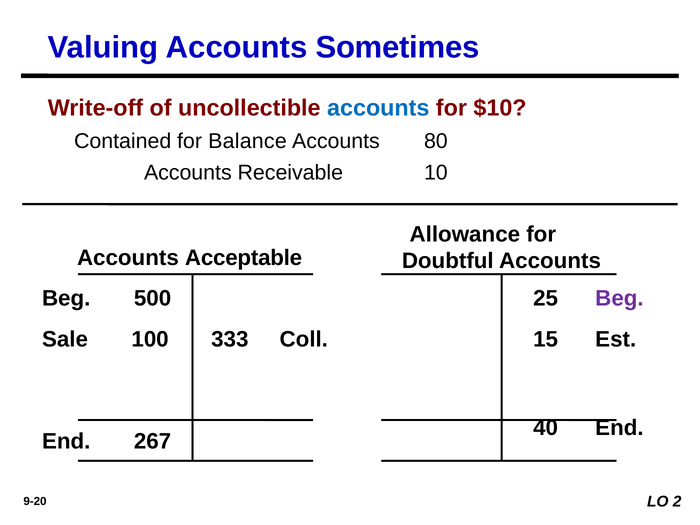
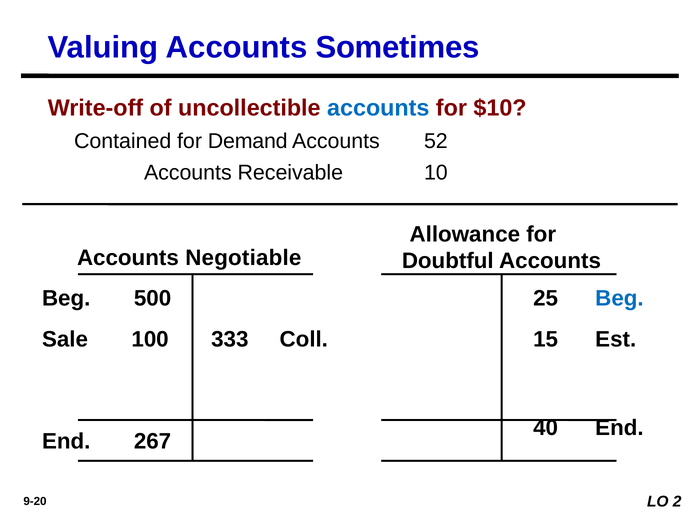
Balance: Balance -> Demand
80: 80 -> 52
Acceptable: Acceptable -> Negotiable
Beg at (619, 298) colour: purple -> blue
